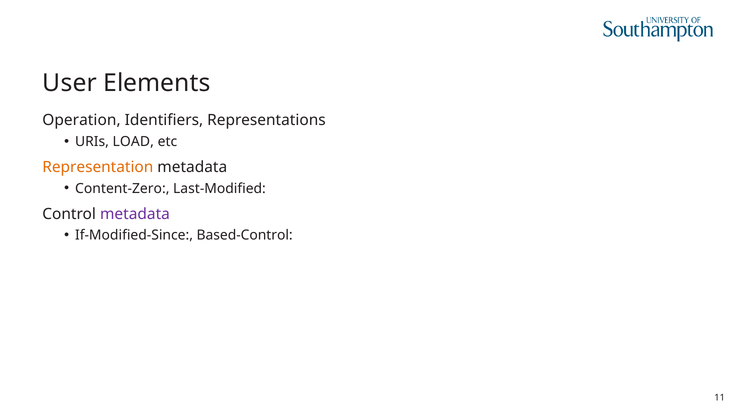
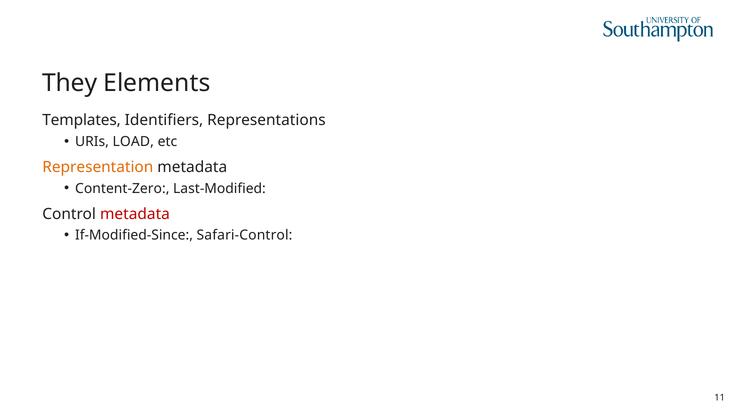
User: User -> They
Operation: Operation -> Templates
metadata at (135, 214) colour: purple -> red
Based-Control: Based-Control -> Safari-Control
